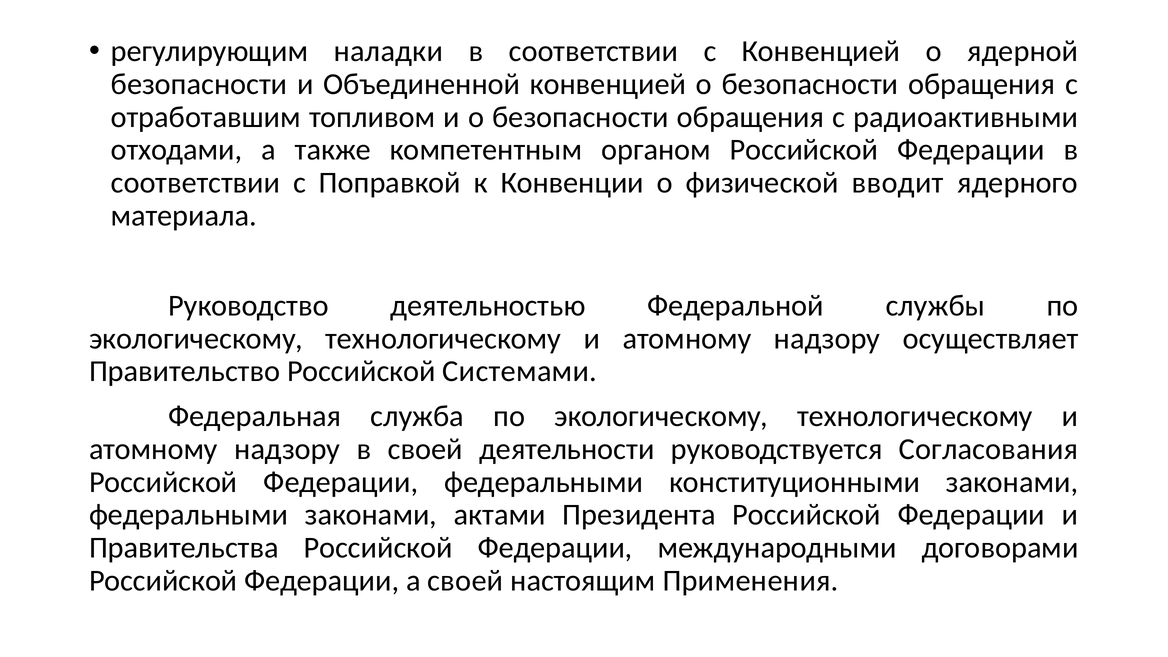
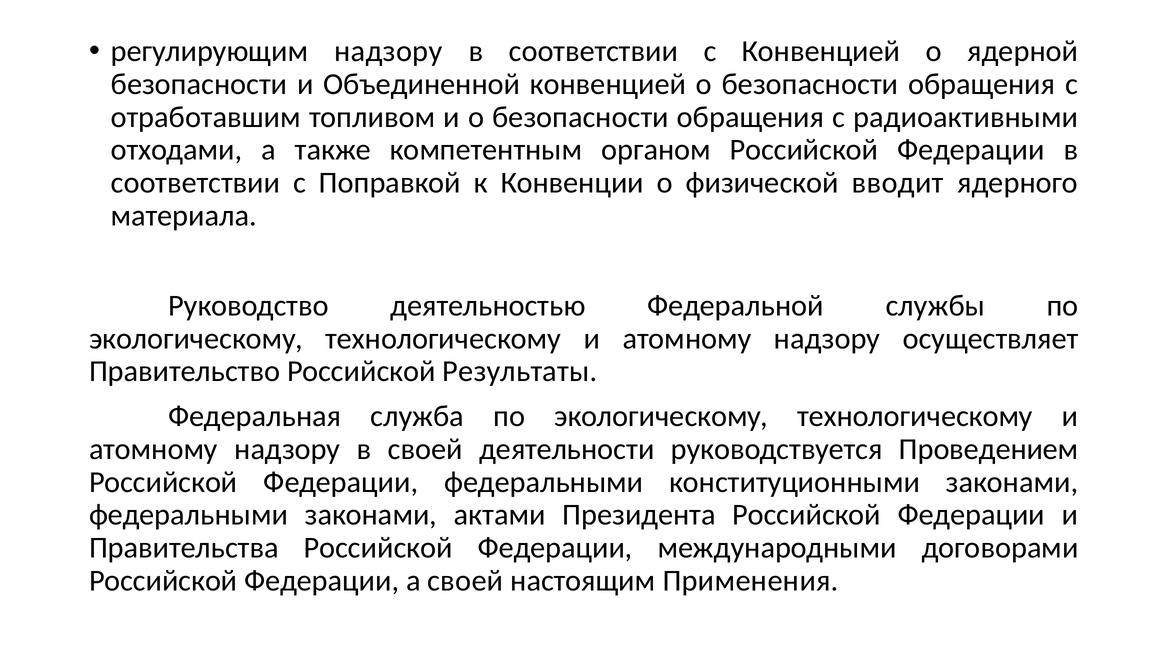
регулирующим наладки: наладки -> надзору
Системами: Системами -> Результаты
Согласования: Согласования -> Проведением
